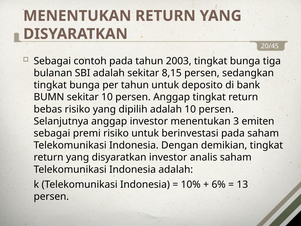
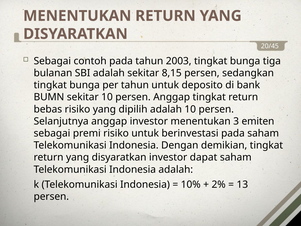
analis: analis -> dapat
6%: 6% -> 2%
